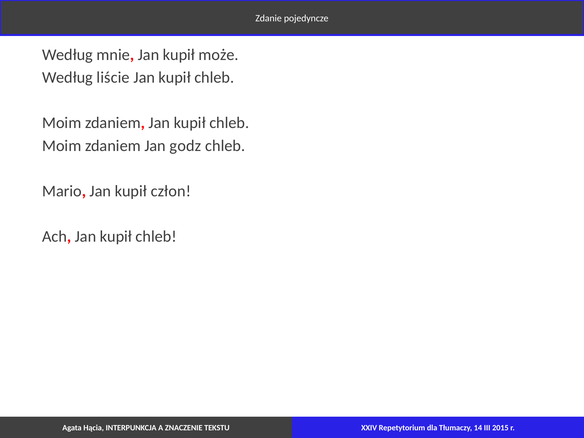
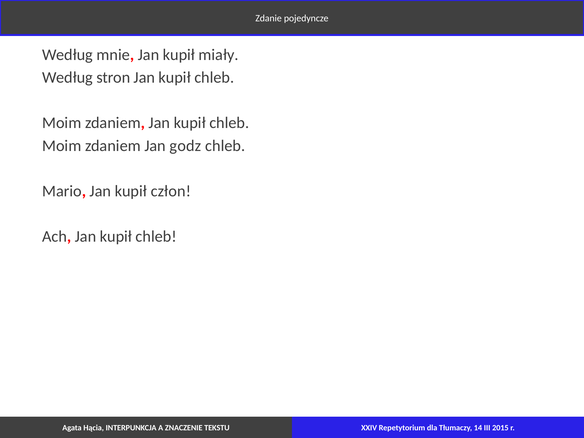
może: może -> miały
liście: liście -> stron
